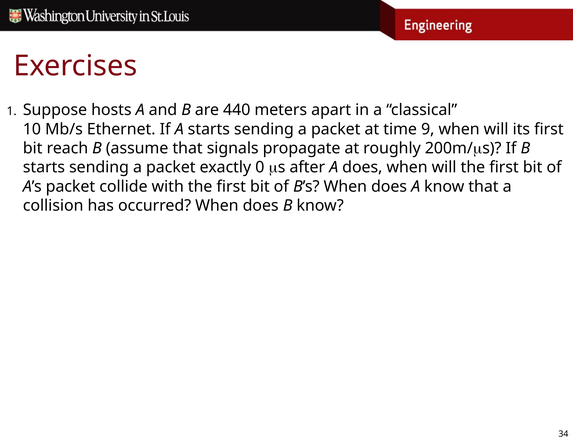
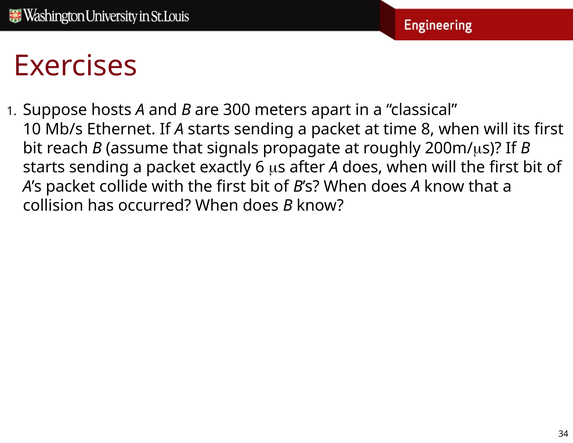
440: 440 -> 300
9: 9 -> 8
0: 0 -> 6
